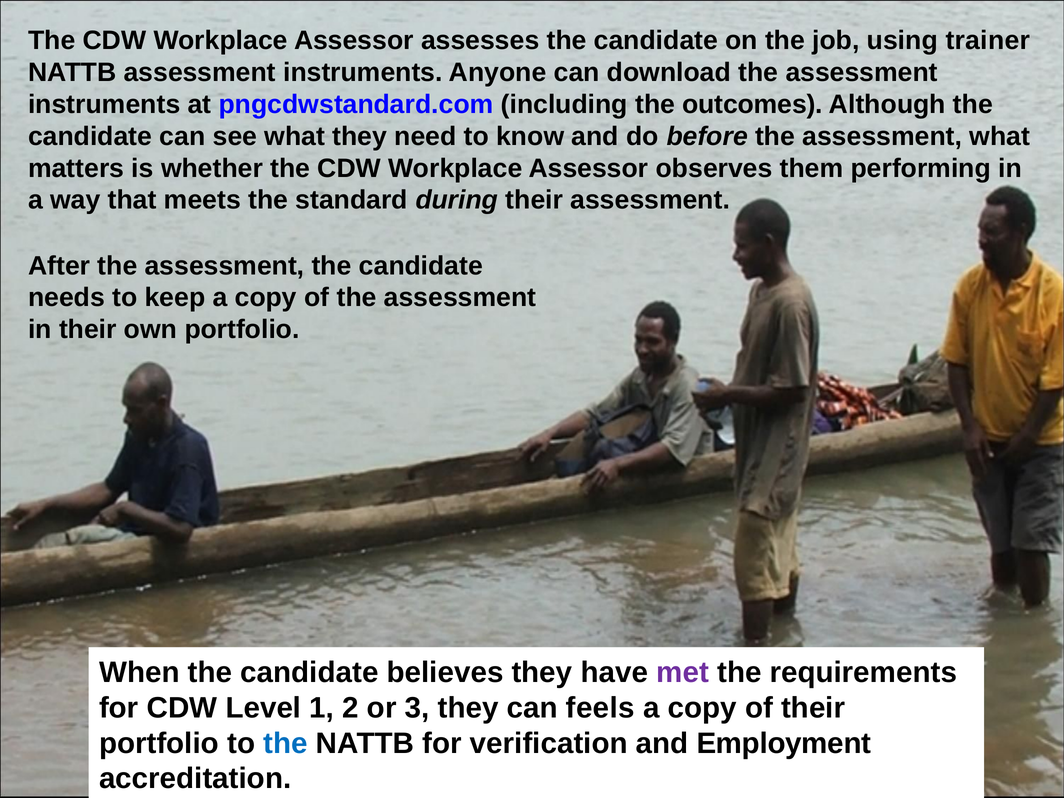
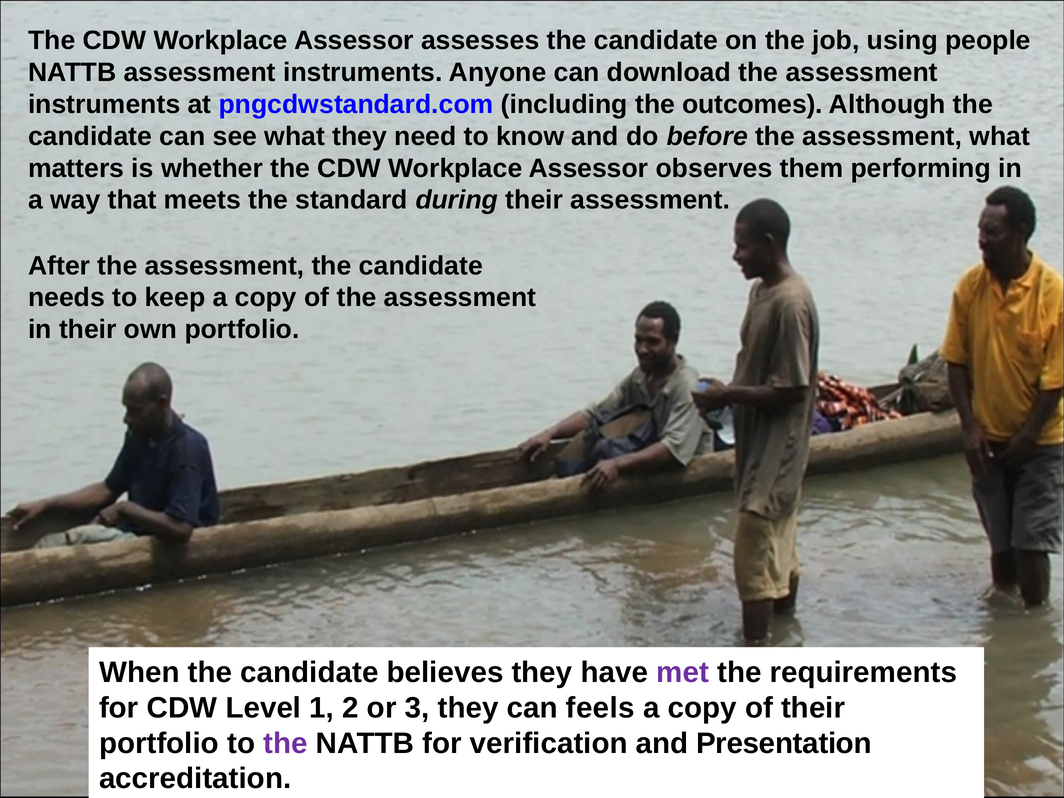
trainer: trainer -> people
the at (285, 743) colour: blue -> purple
Employment: Employment -> Presentation
